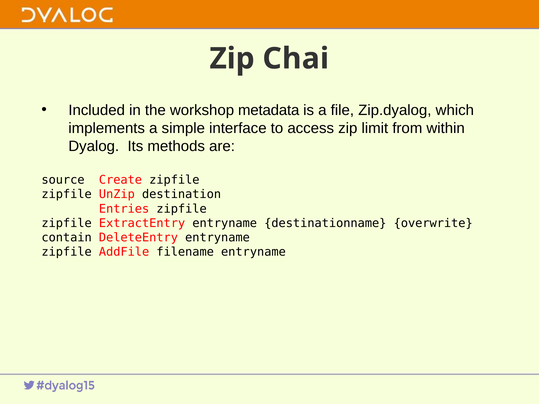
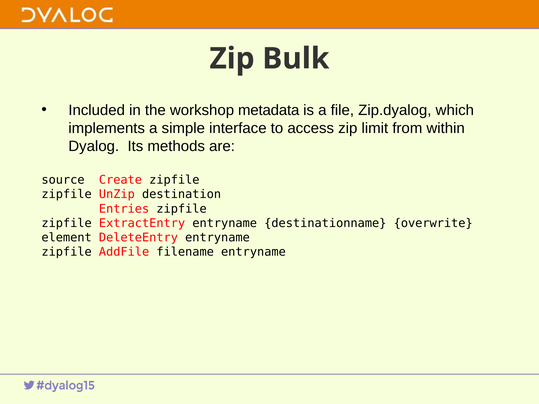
Chai: Chai -> Bulk
contain: contain -> element
